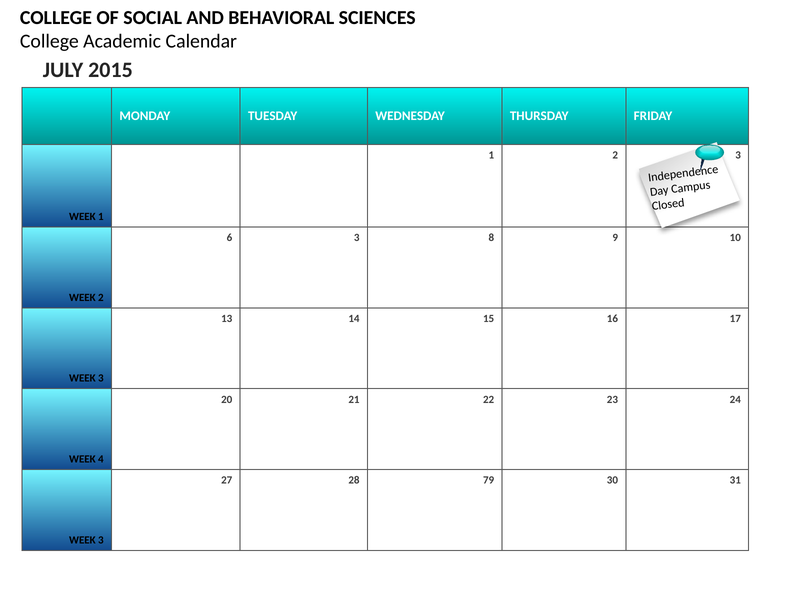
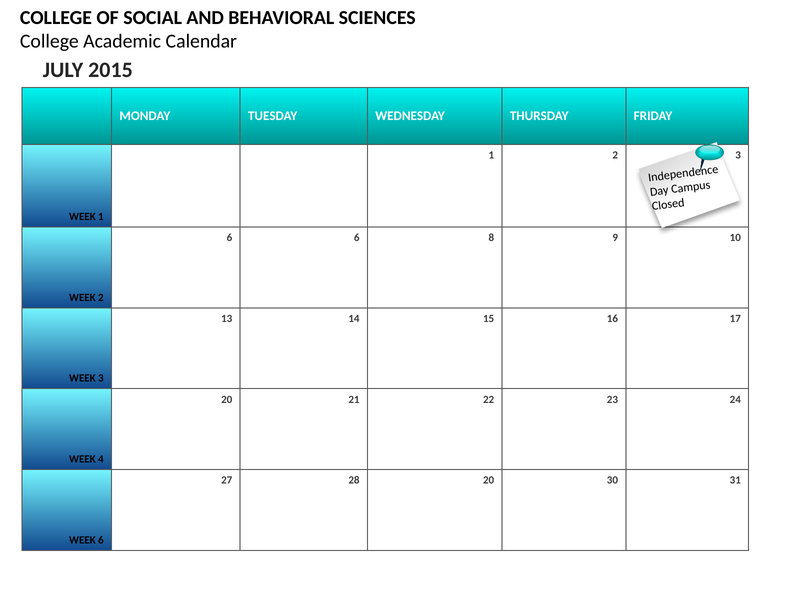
6 3: 3 -> 6
28 79: 79 -> 20
3 at (101, 540): 3 -> 6
